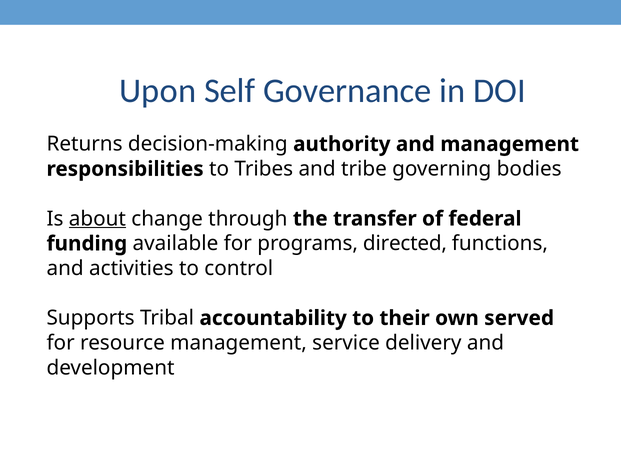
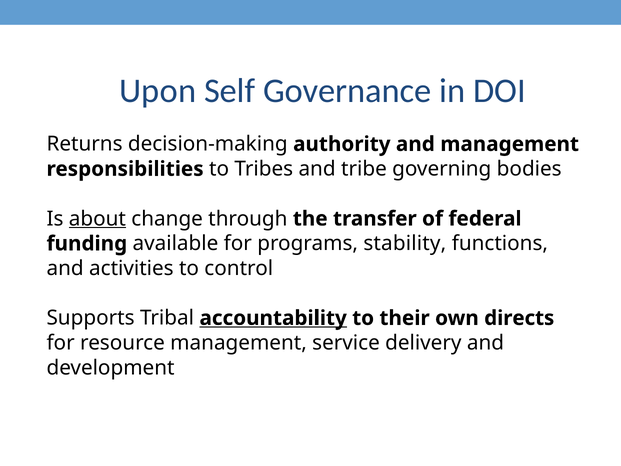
directed: directed -> stability
accountability underline: none -> present
served: served -> directs
